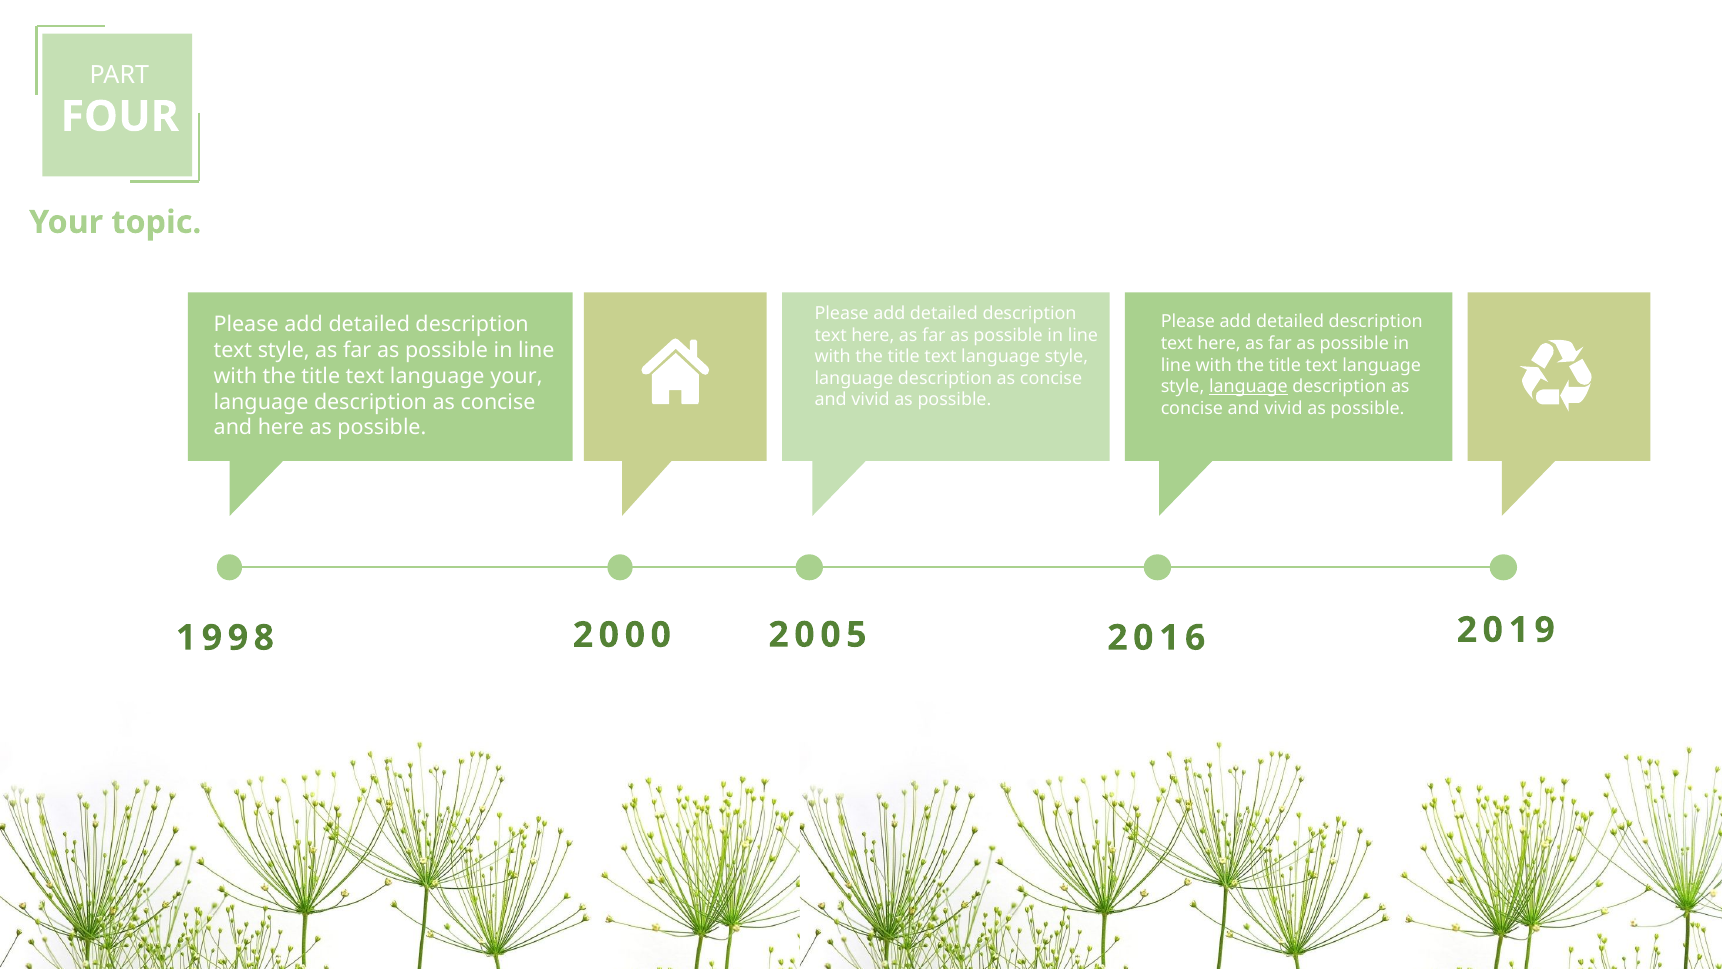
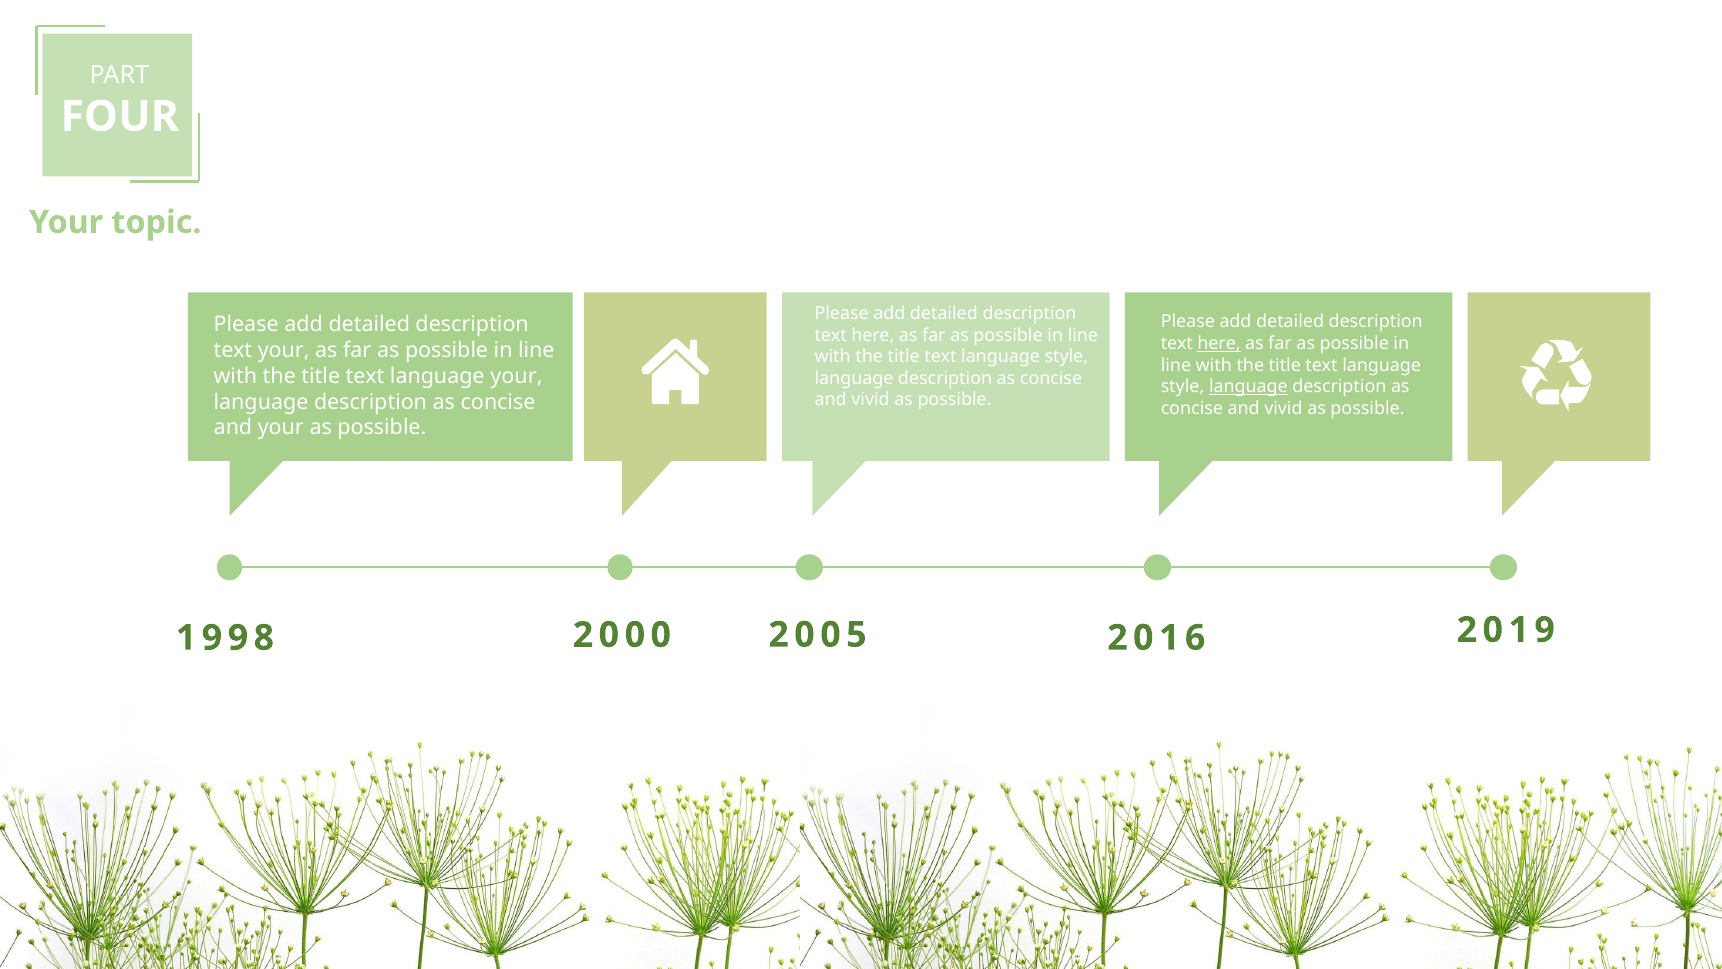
here at (1219, 343) underline: none -> present
text style: style -> your
and here: here -> your
